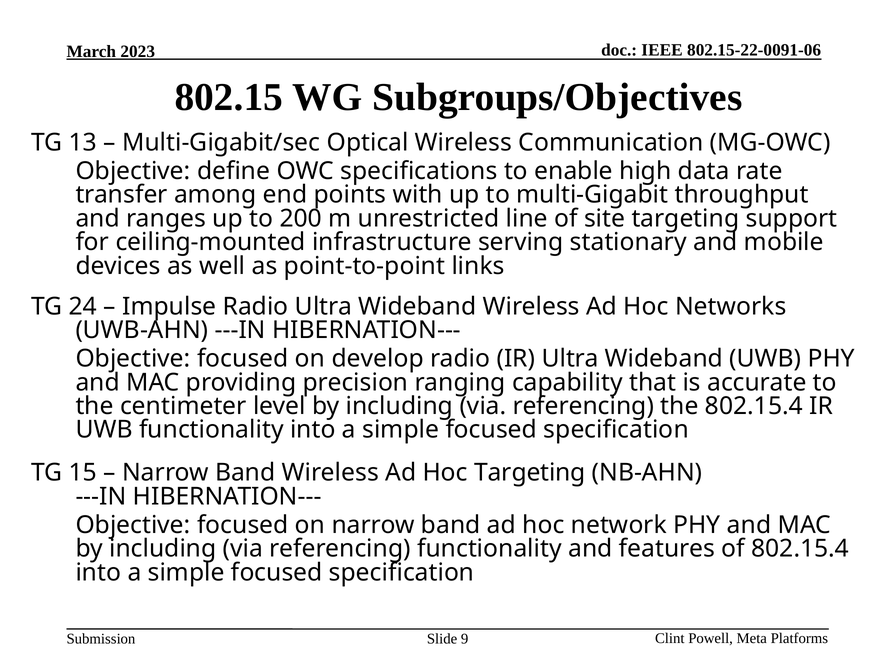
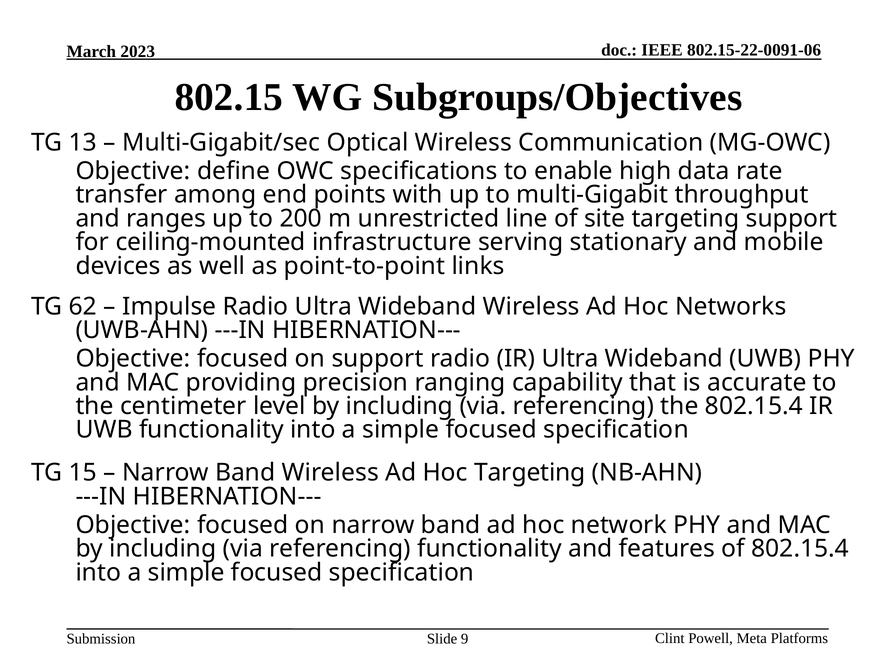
24: 24 -> 62
on develop: develop -> support
